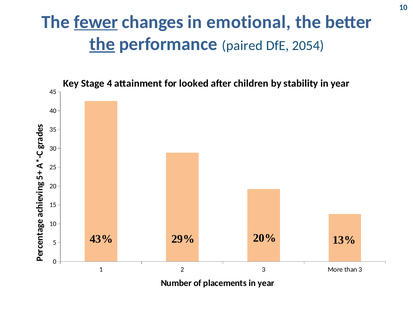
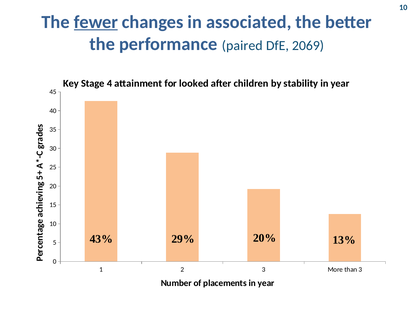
emotional: emotional -> associated
the at (102, 44) underline: present -> none
2054: 2054 -> 2069
